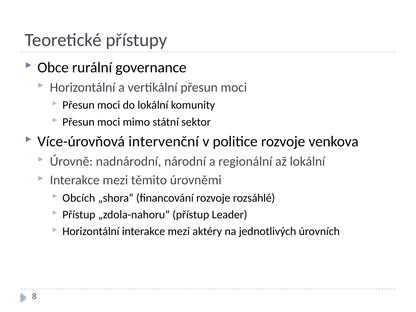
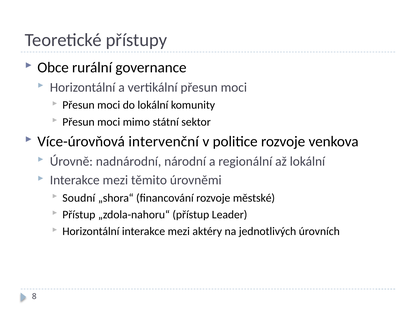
Obcích: Obcích -> Soudní
rozsáhlé: rozsáhlé -> městské
